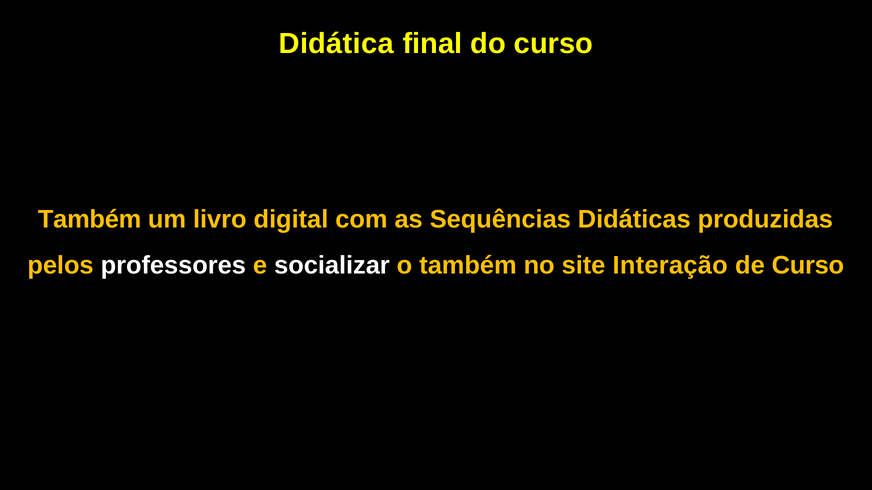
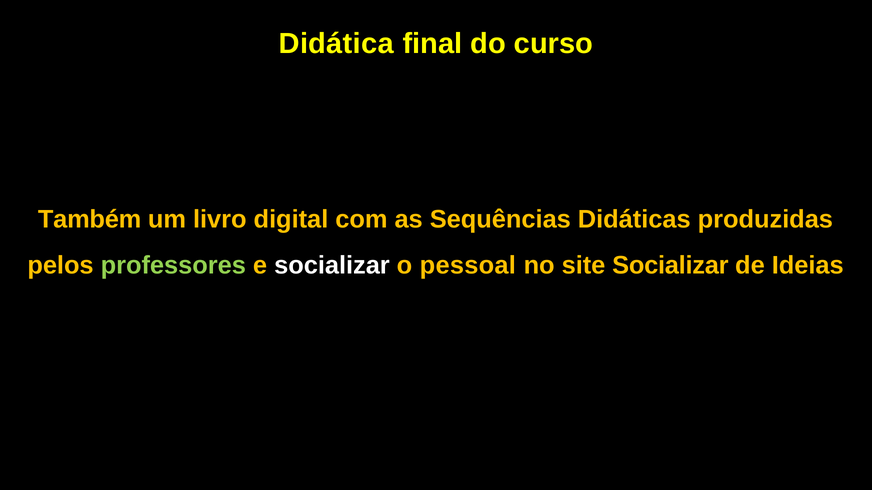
professores colour: white -> light green
o também: também -> pessoal
site Interação: Interação -> Socializar
de Curso: Curso -> Ideias
